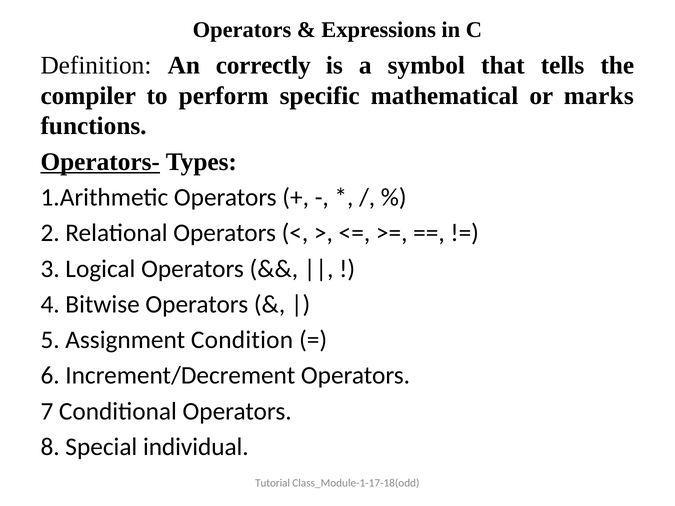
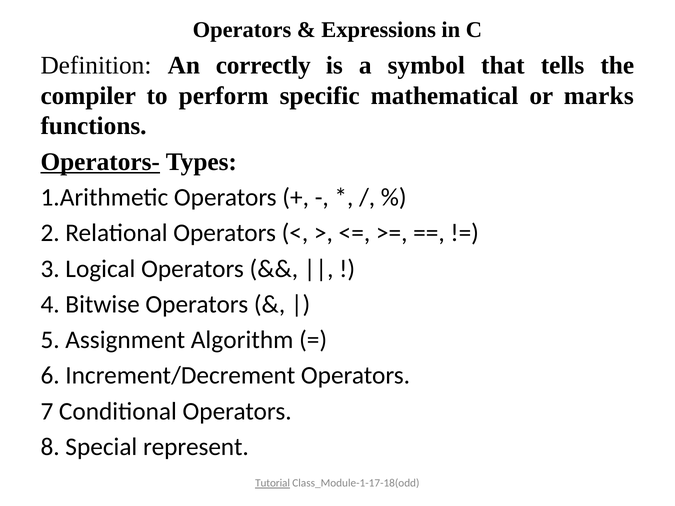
Condition: Condition -> Algorithm
individual: individual -> represent
Tutorial underline: none -> present
